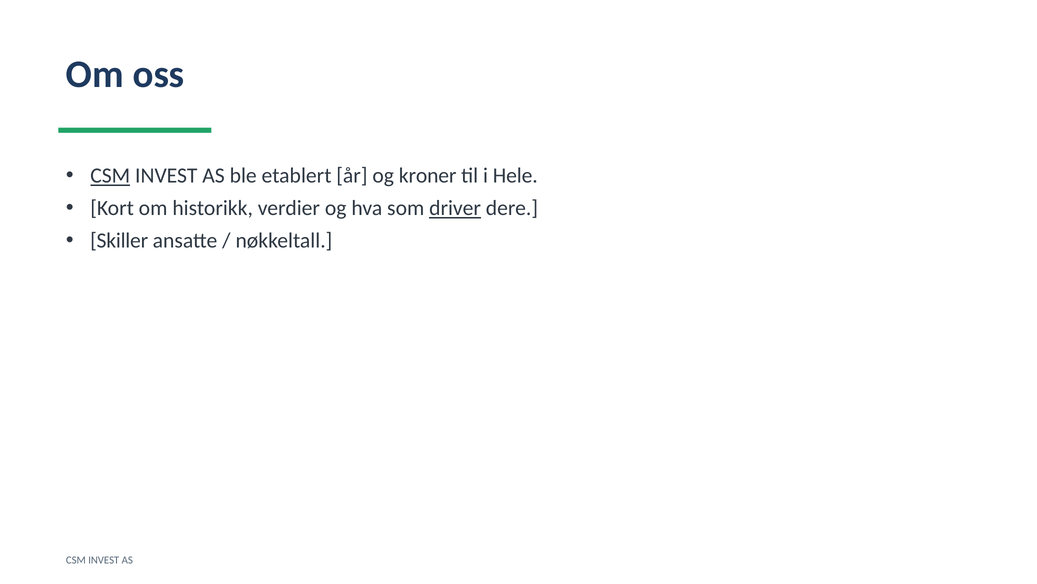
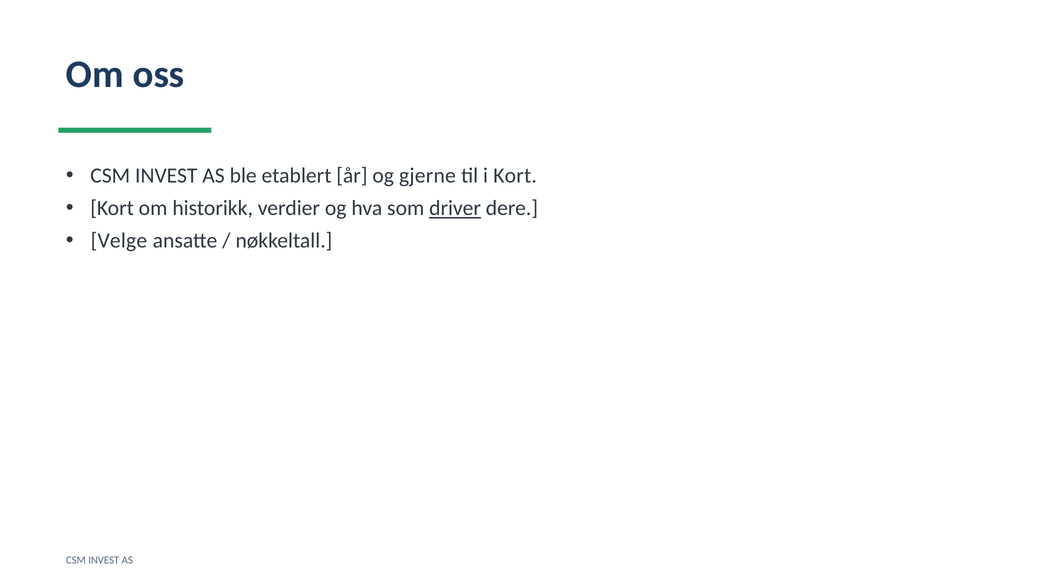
CSM at (110, 176) underline: present -> none
kroner: kroner -> gjerne
i Hele: Hele -> Kort
Skiller: Skiller -> Velge
